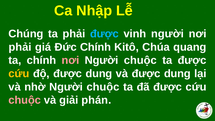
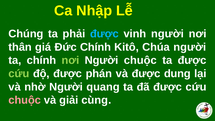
phải at (20, 47): phải -> thân
Chúa quang: quang -> người
nơi at (70, 60) colour: pink -> light green
cứu at (19, 74) colour: yellow -> light green
độ được dung: dung -> phán
nhờ Người chuộc: chuộc -> quang
phán: phán -> cùng
